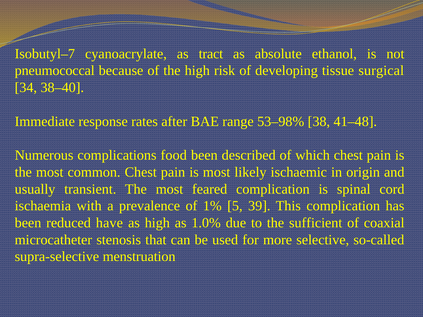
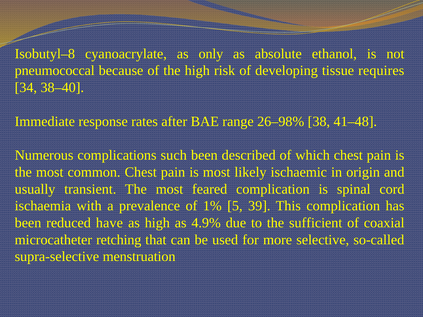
Isobutyl–7: Isobutyl–7 -> Isobutyl–8
tract: tract -> only
surgical: surgical -> requires
53–98%: 53–98% -> 26–98%
food: food -> such
1.0%: 1.0% -> 4.9%
stenosis: stenosis -> retching
